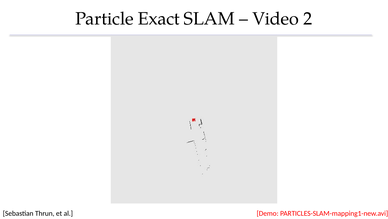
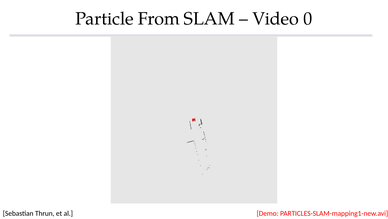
Exact: Exact -> From
2: 2 -> 0
